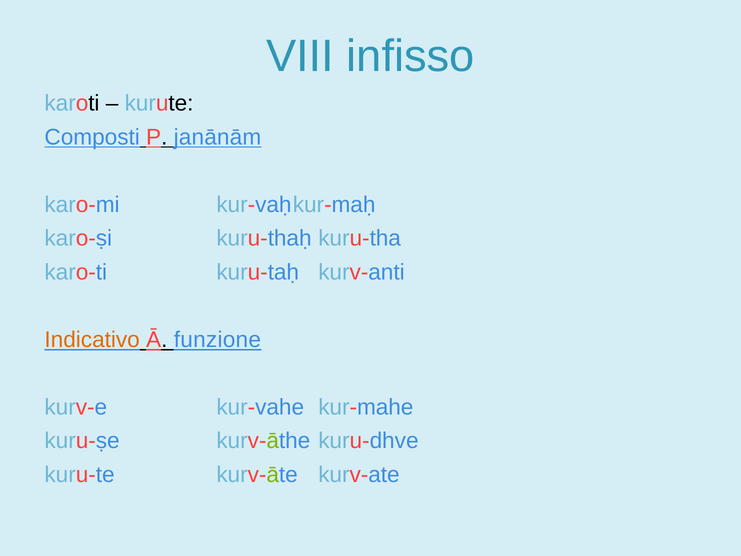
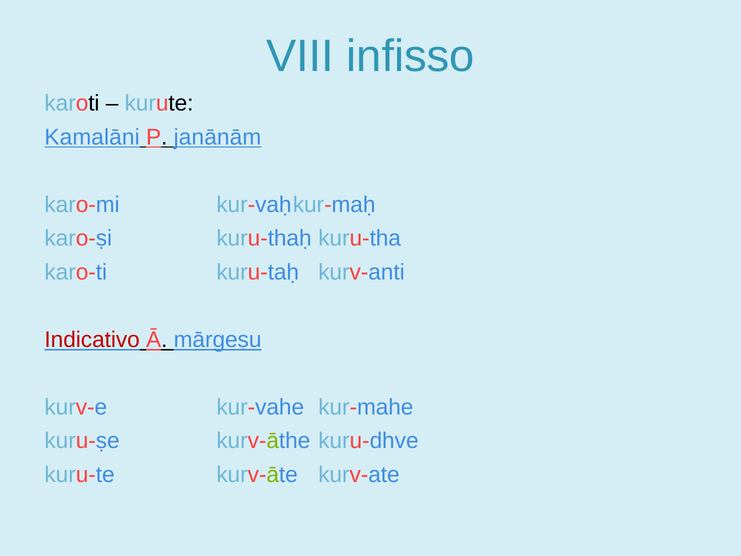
Composti: Composti -> Kamalāni
Indicativo colour: orange -> red
funzione: funzione -> mārgeṣu
